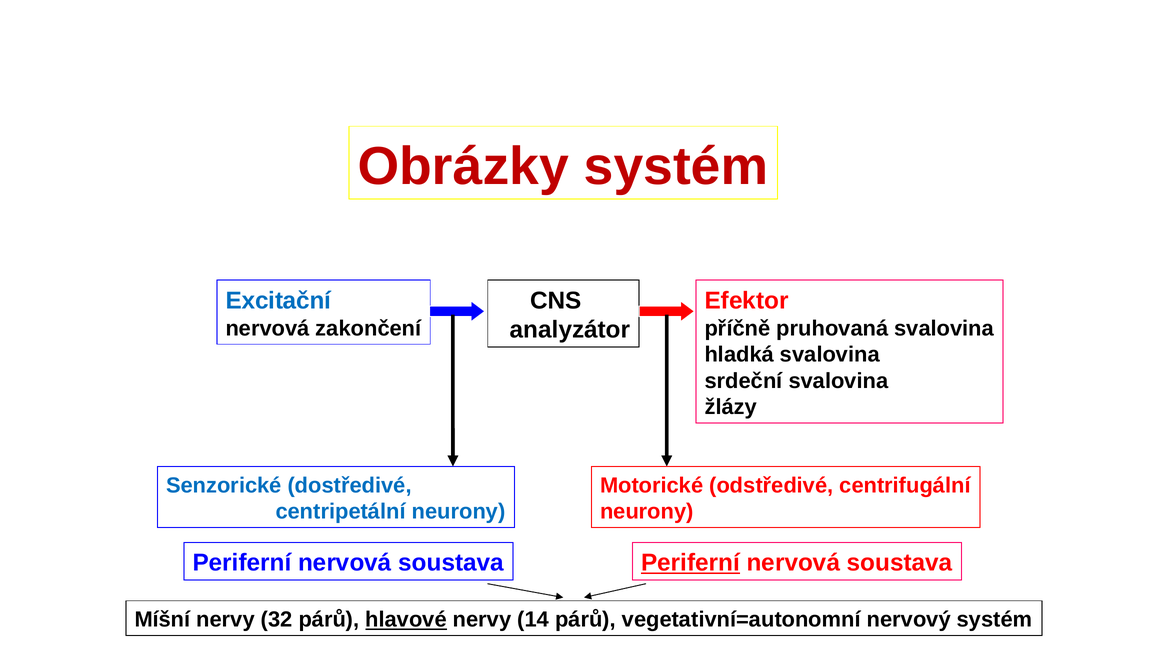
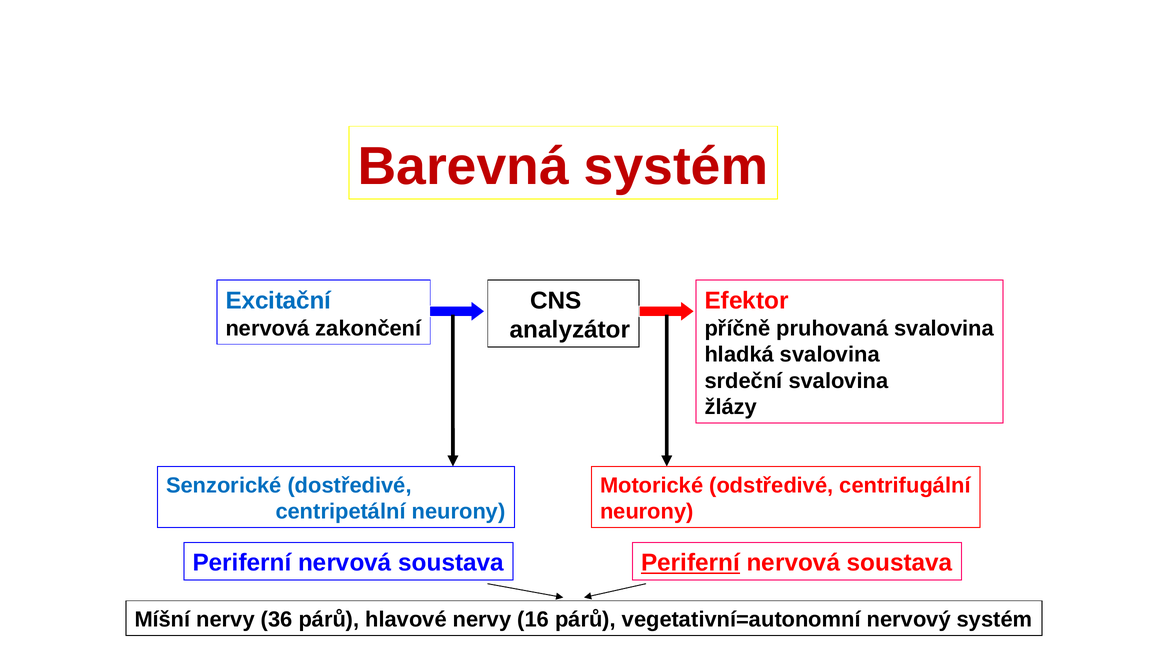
Obrázky: Obrázky -> Barevná
32: 32 -> 36
hlavové underline: present -> none
14: 14 -> 16
